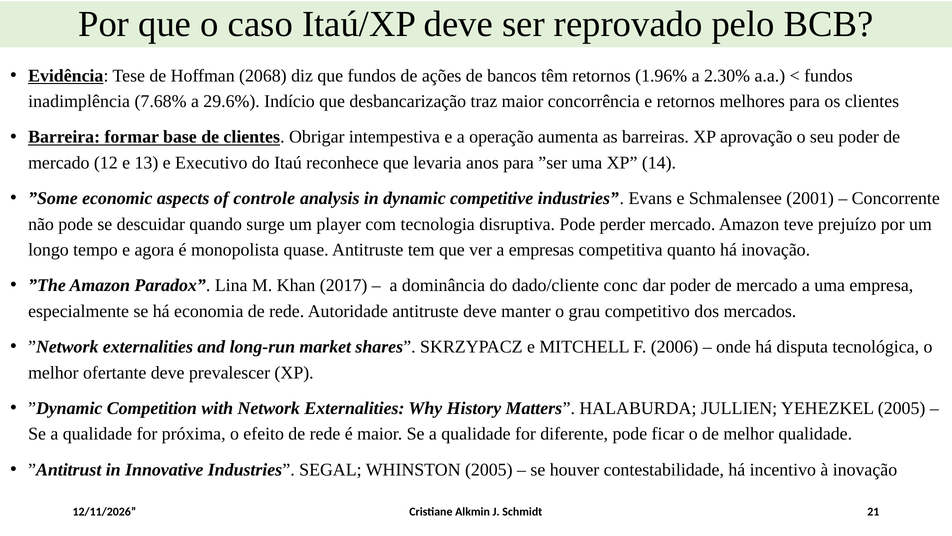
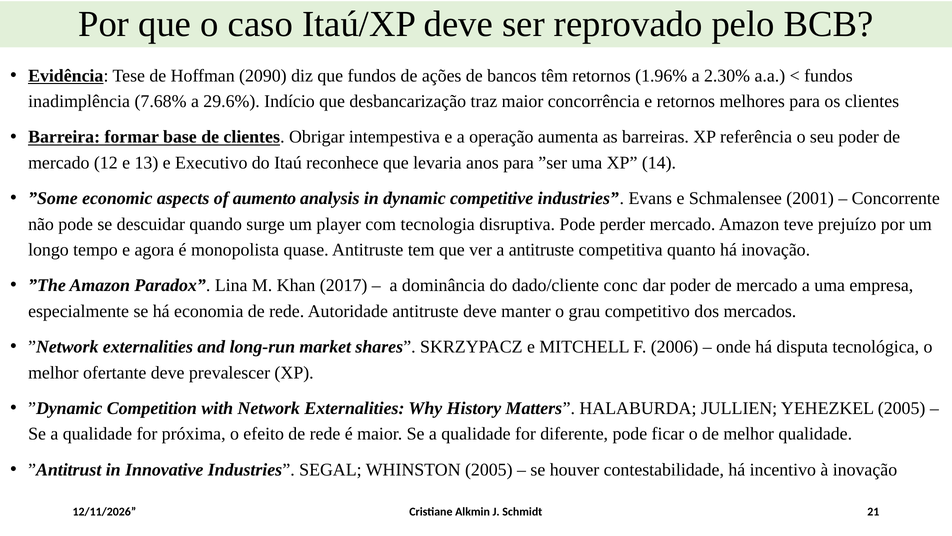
2068: 2068 -> 2090
aprovação: aprovação -> referência
controle: controle -> aumento
a empresas: empresas -> antitruste
